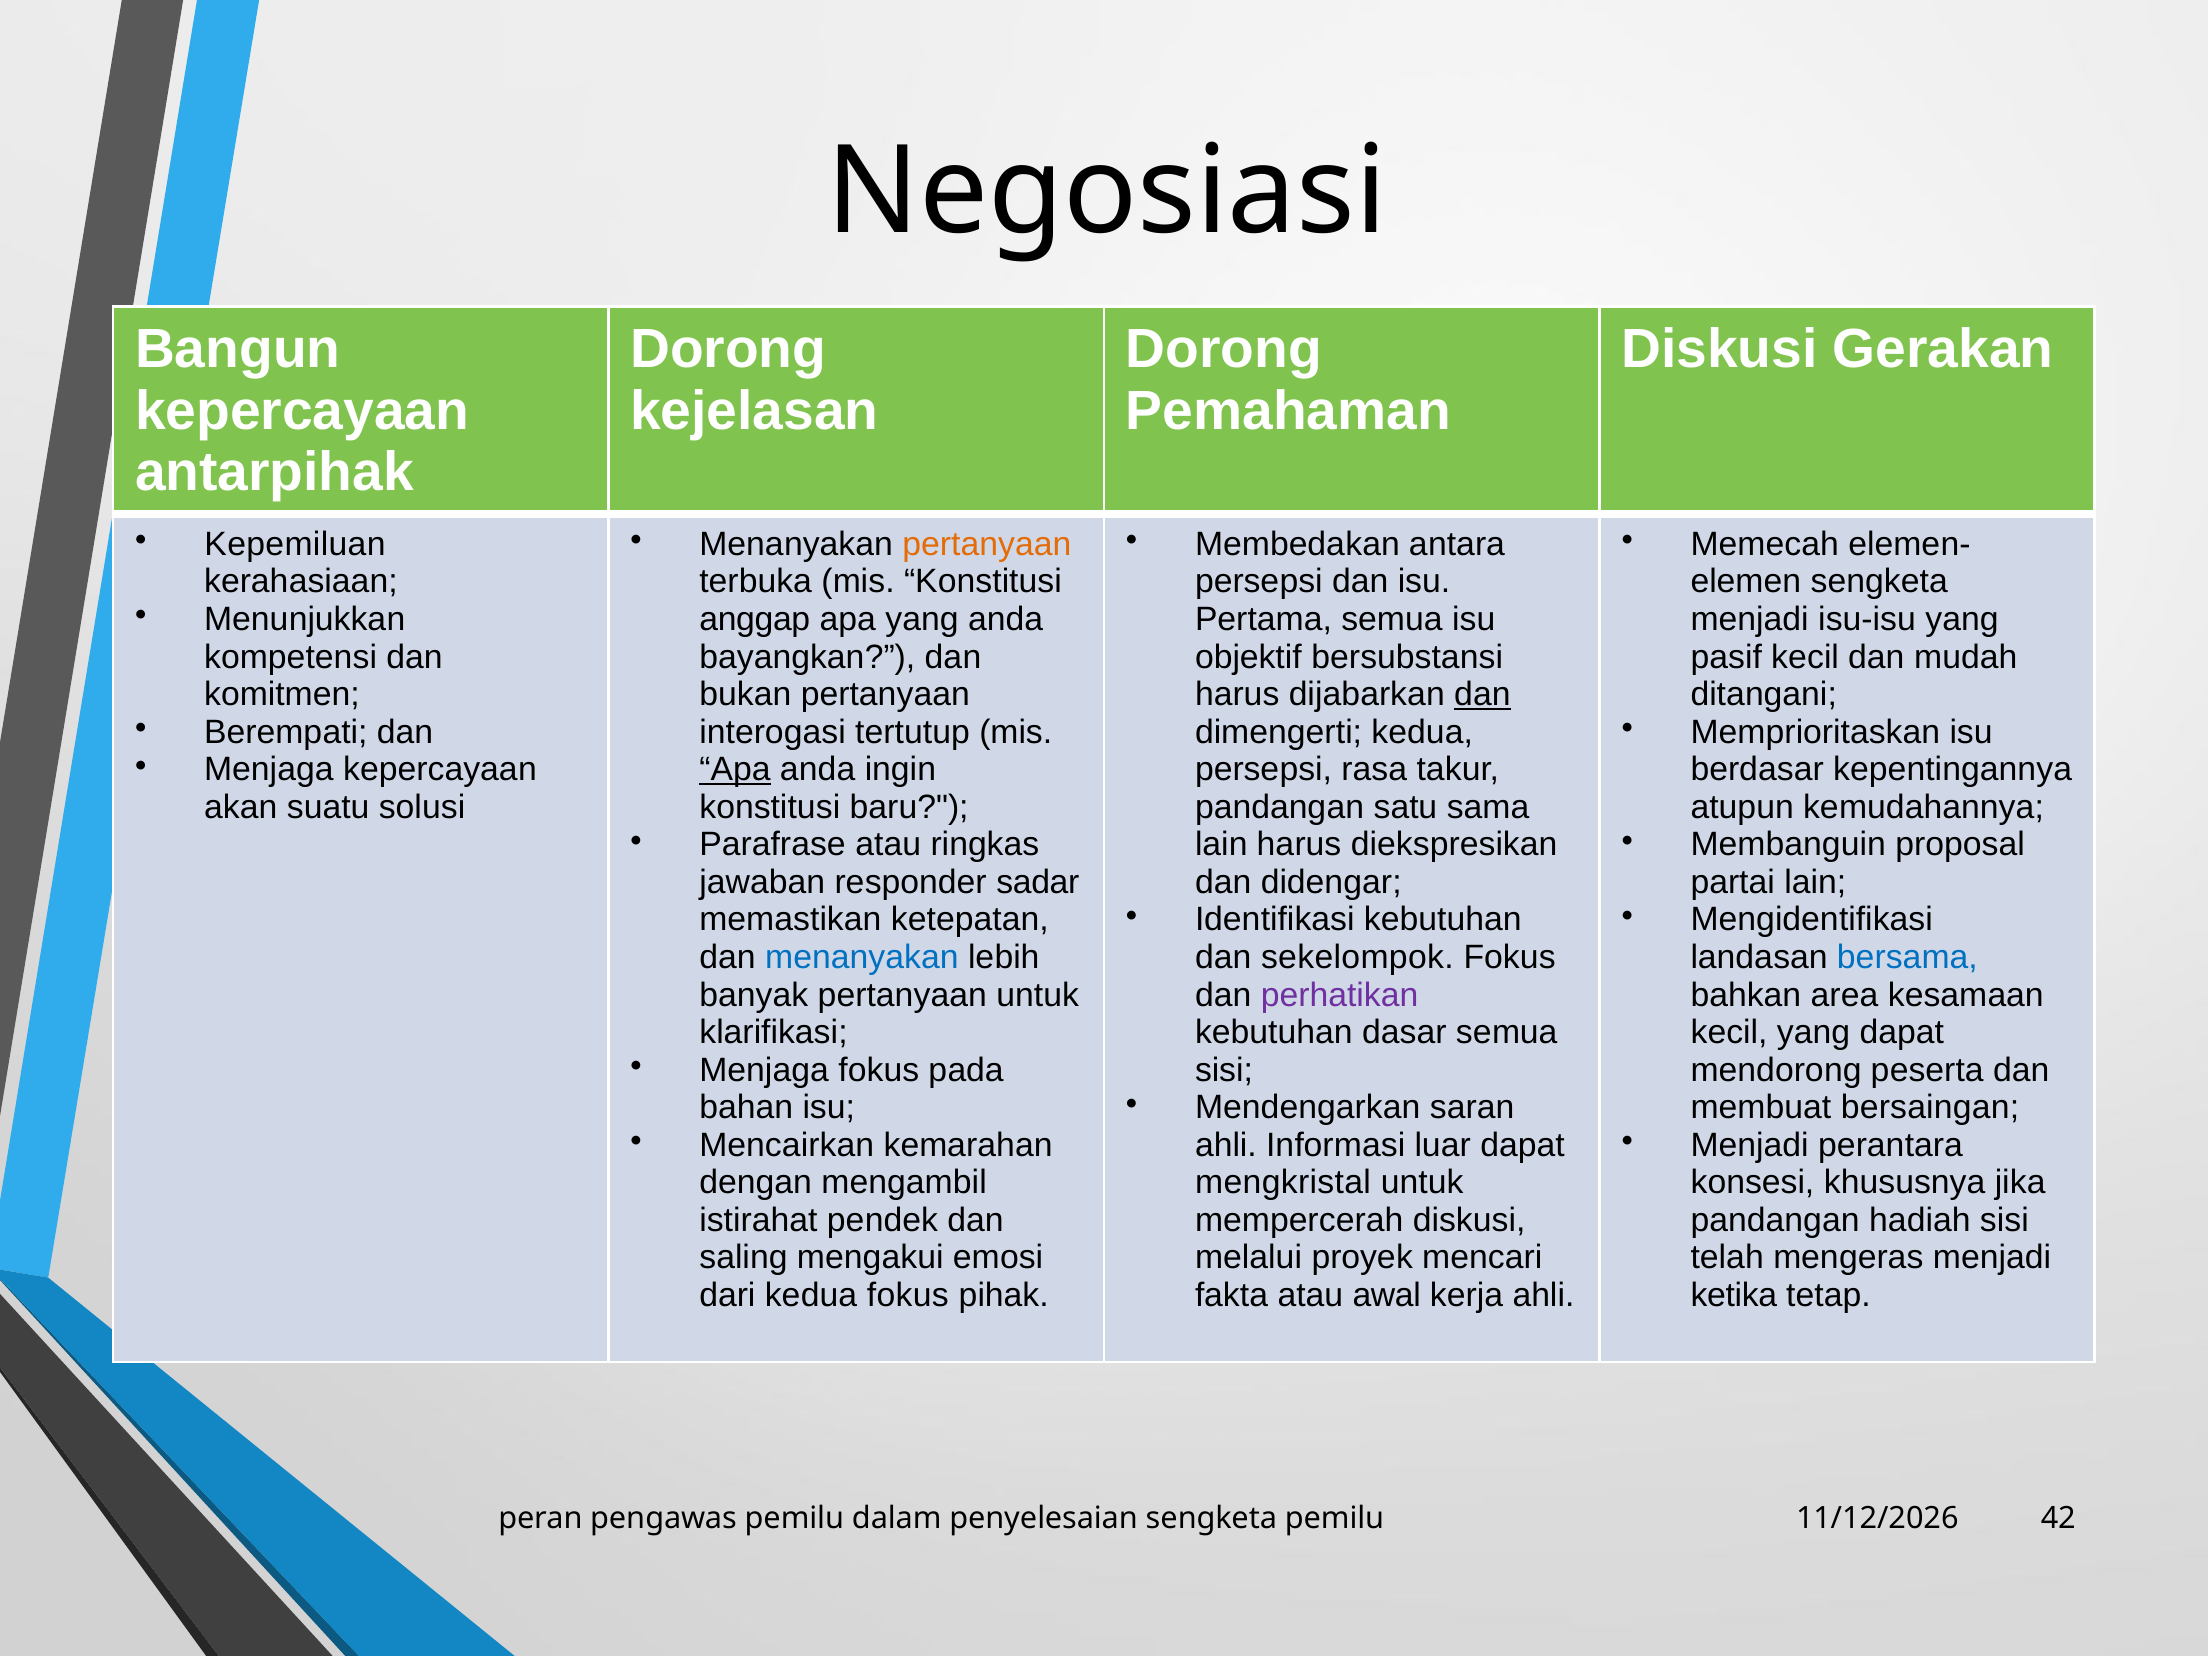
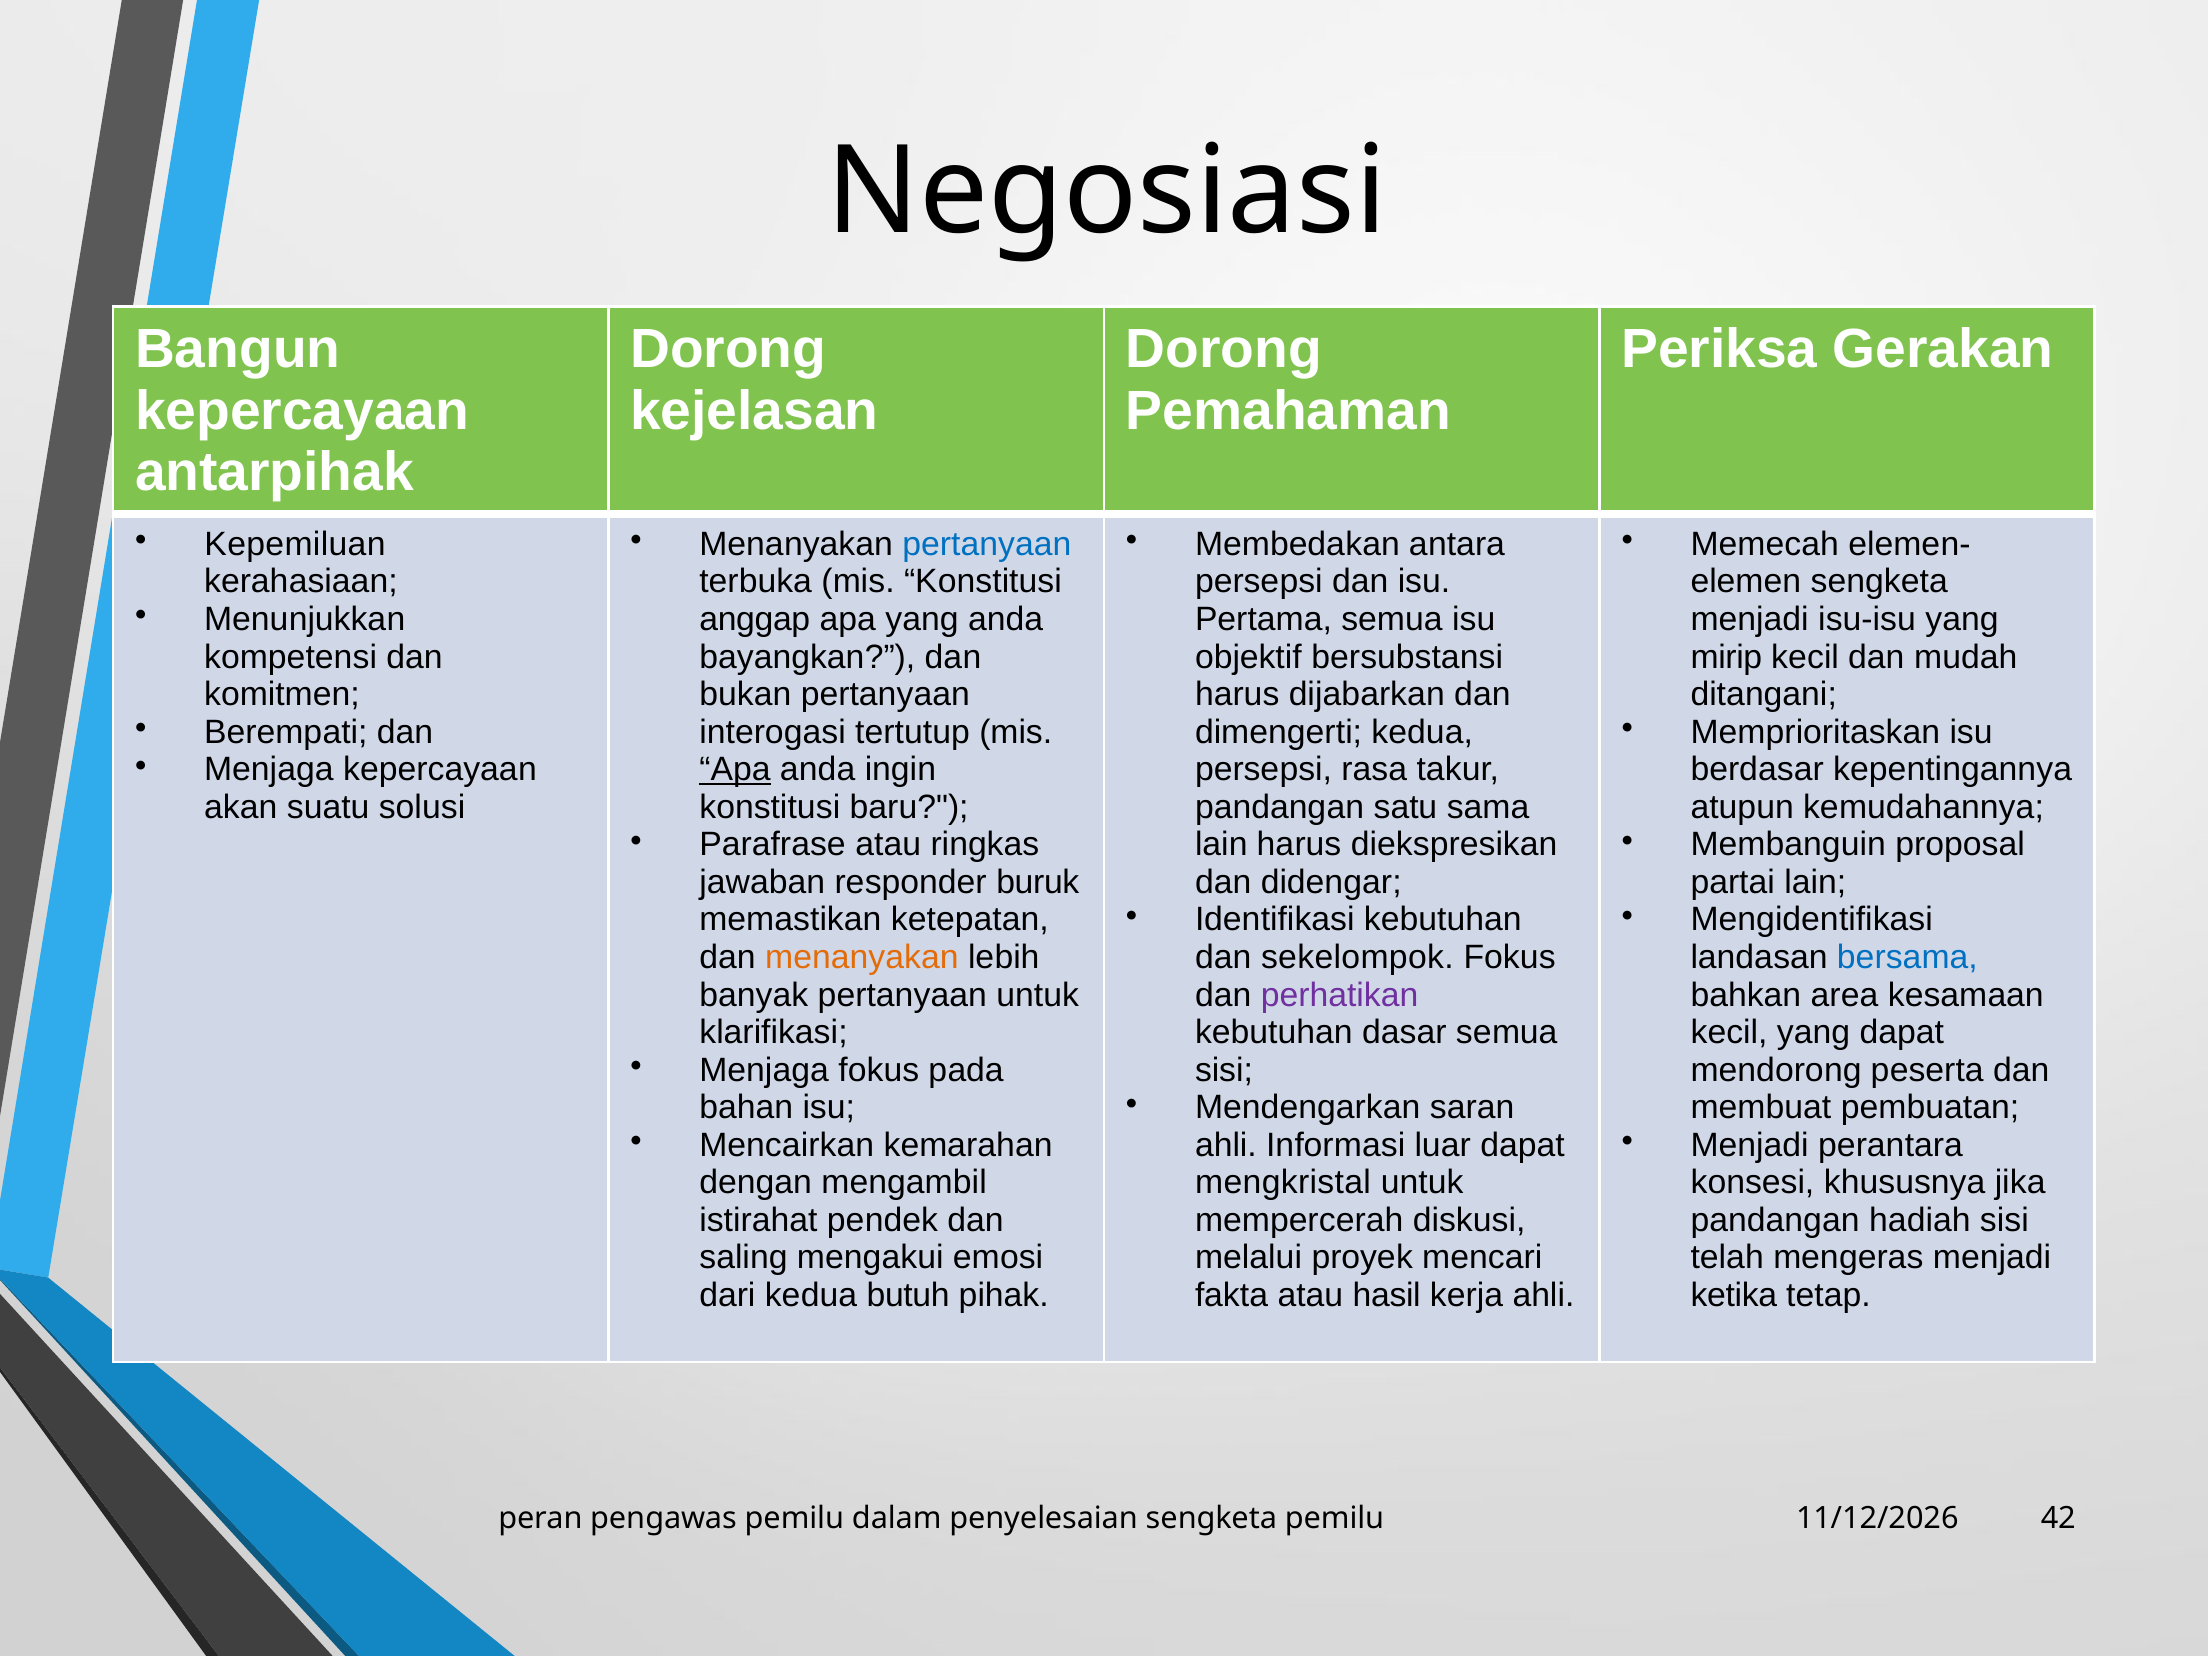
Diskusi at (1720, 349): Diskusi -> Periksa
pertanyaan at (987, 544) colour: orange -> blue
pasif: pasif -> mirip
dan at (1482, 694) underline: present -> none
sadar: sadar -> buruk
menanyakan at (862, 957) colour: blue -> orange
bersaingan: bersaingan -> pembuatan
kedua fokus: fokus -> butuh
awal: awal -> hasil
